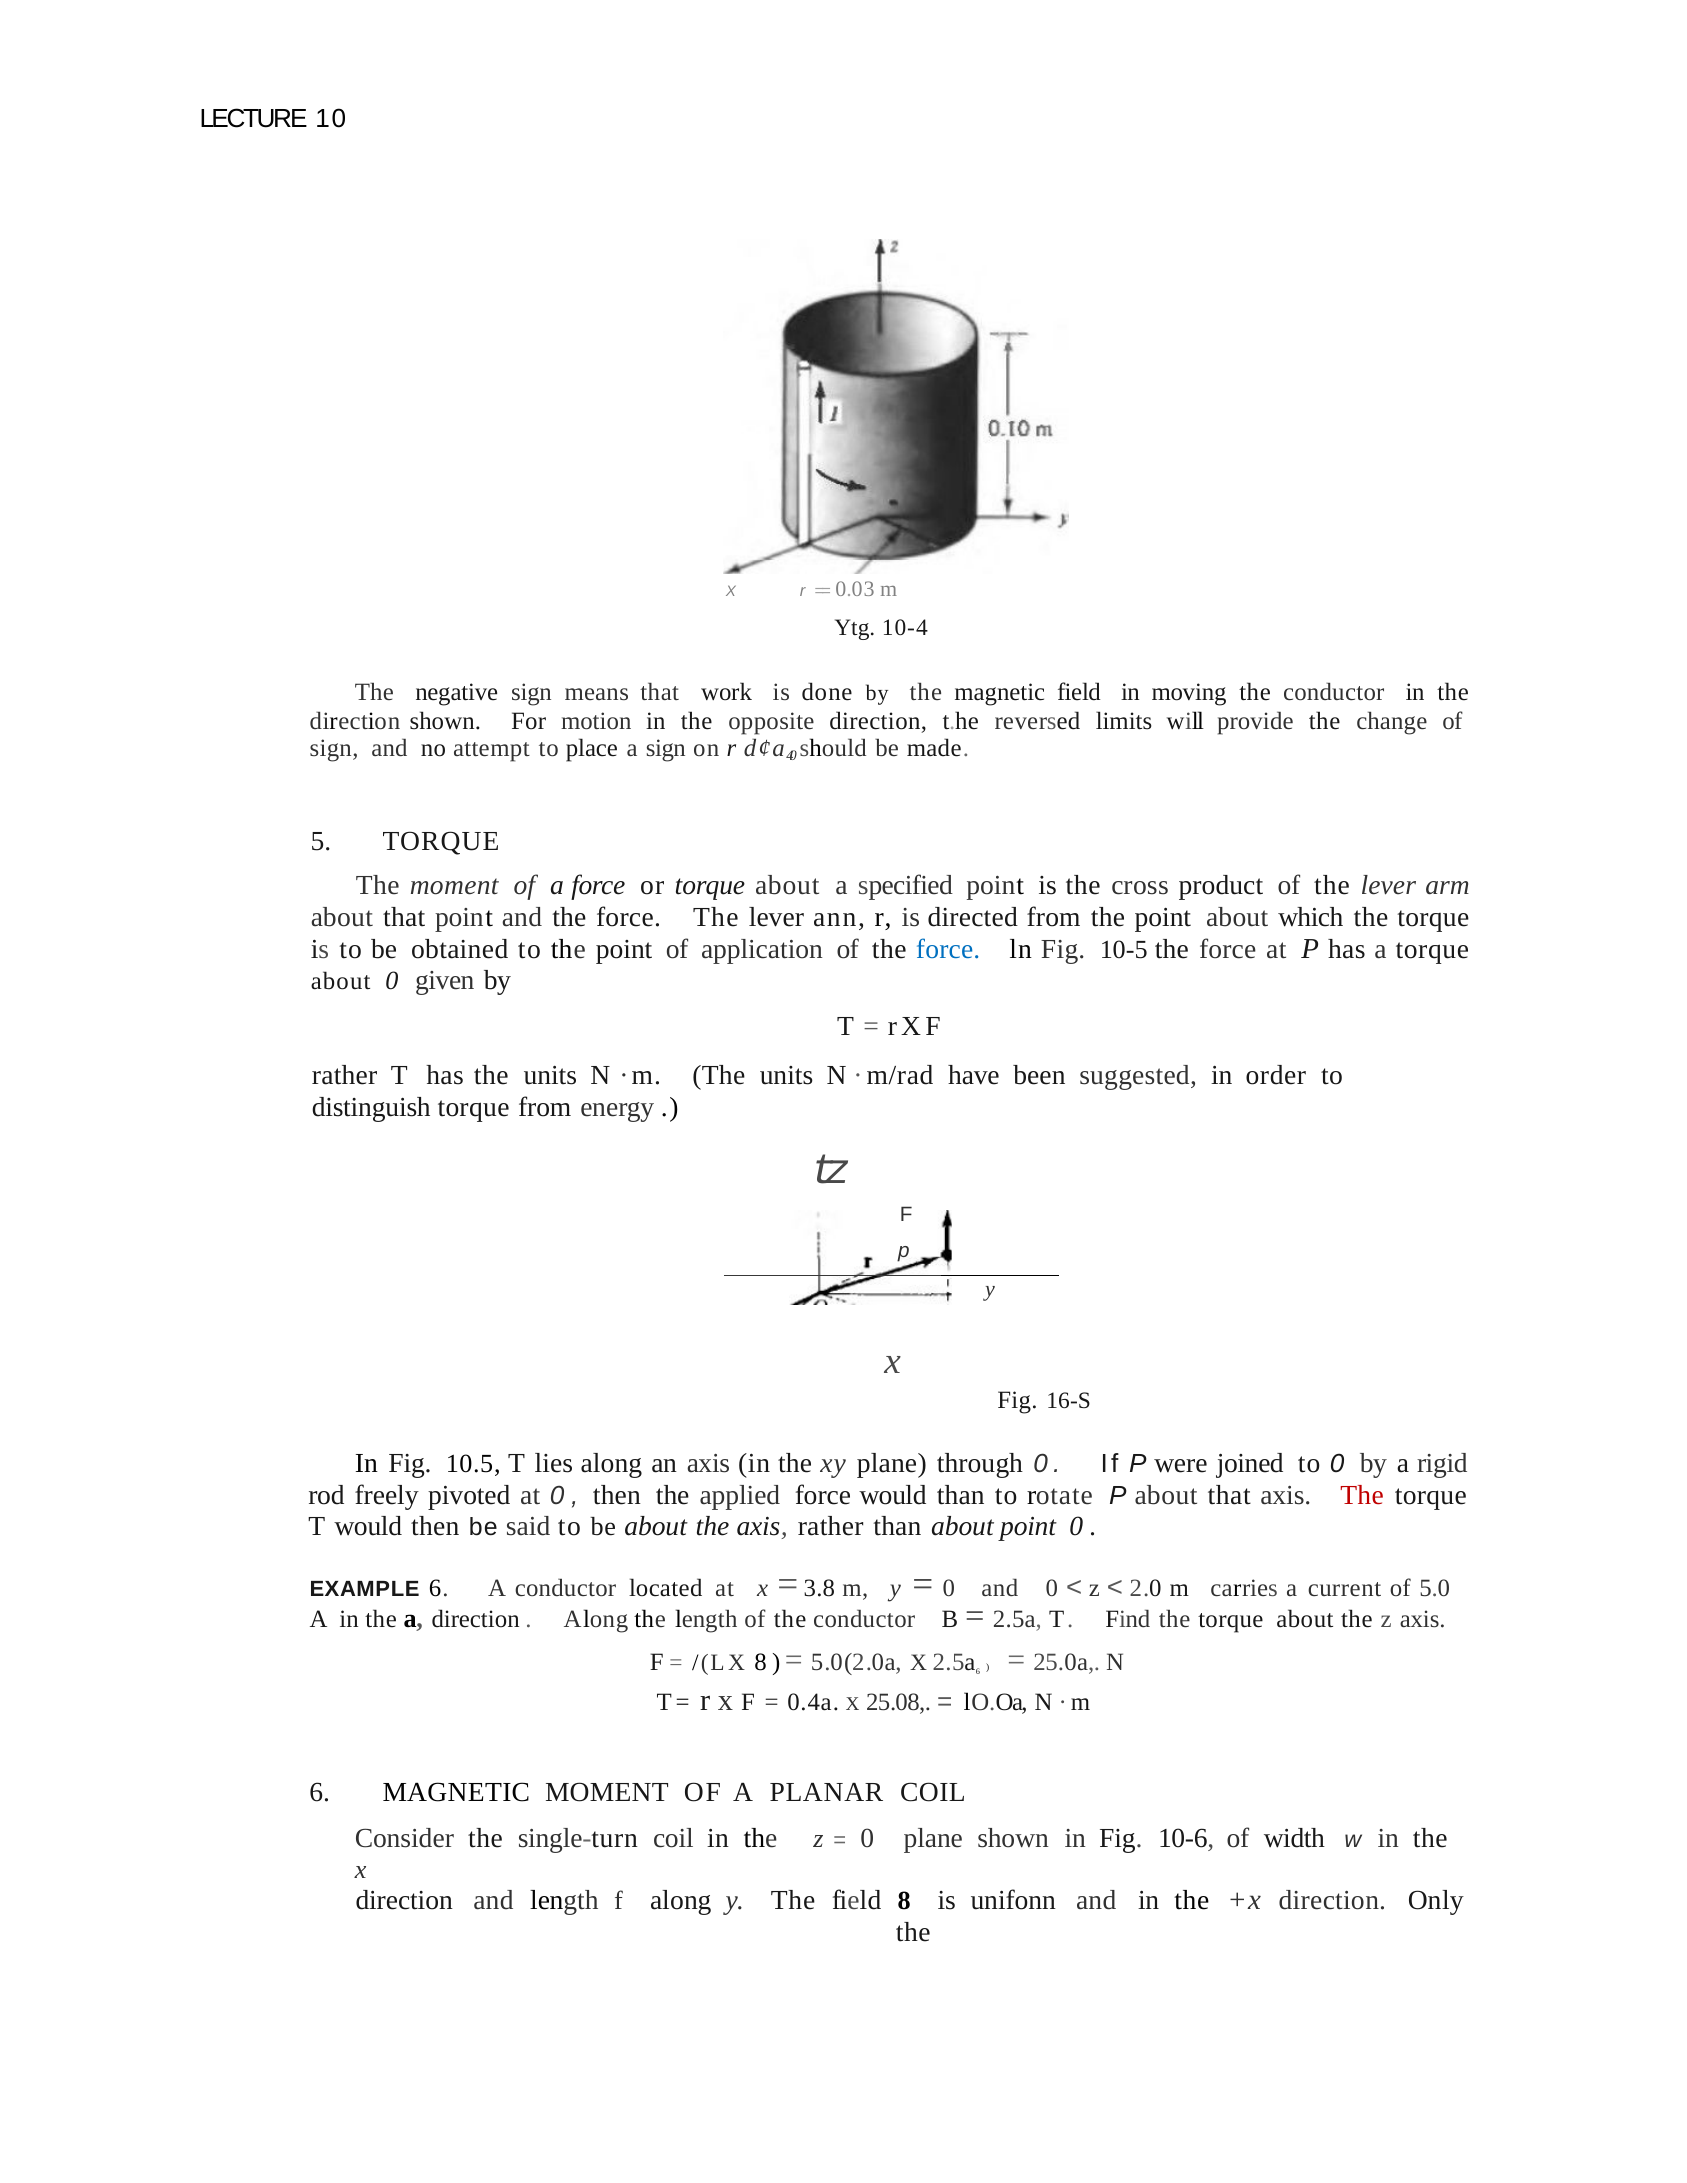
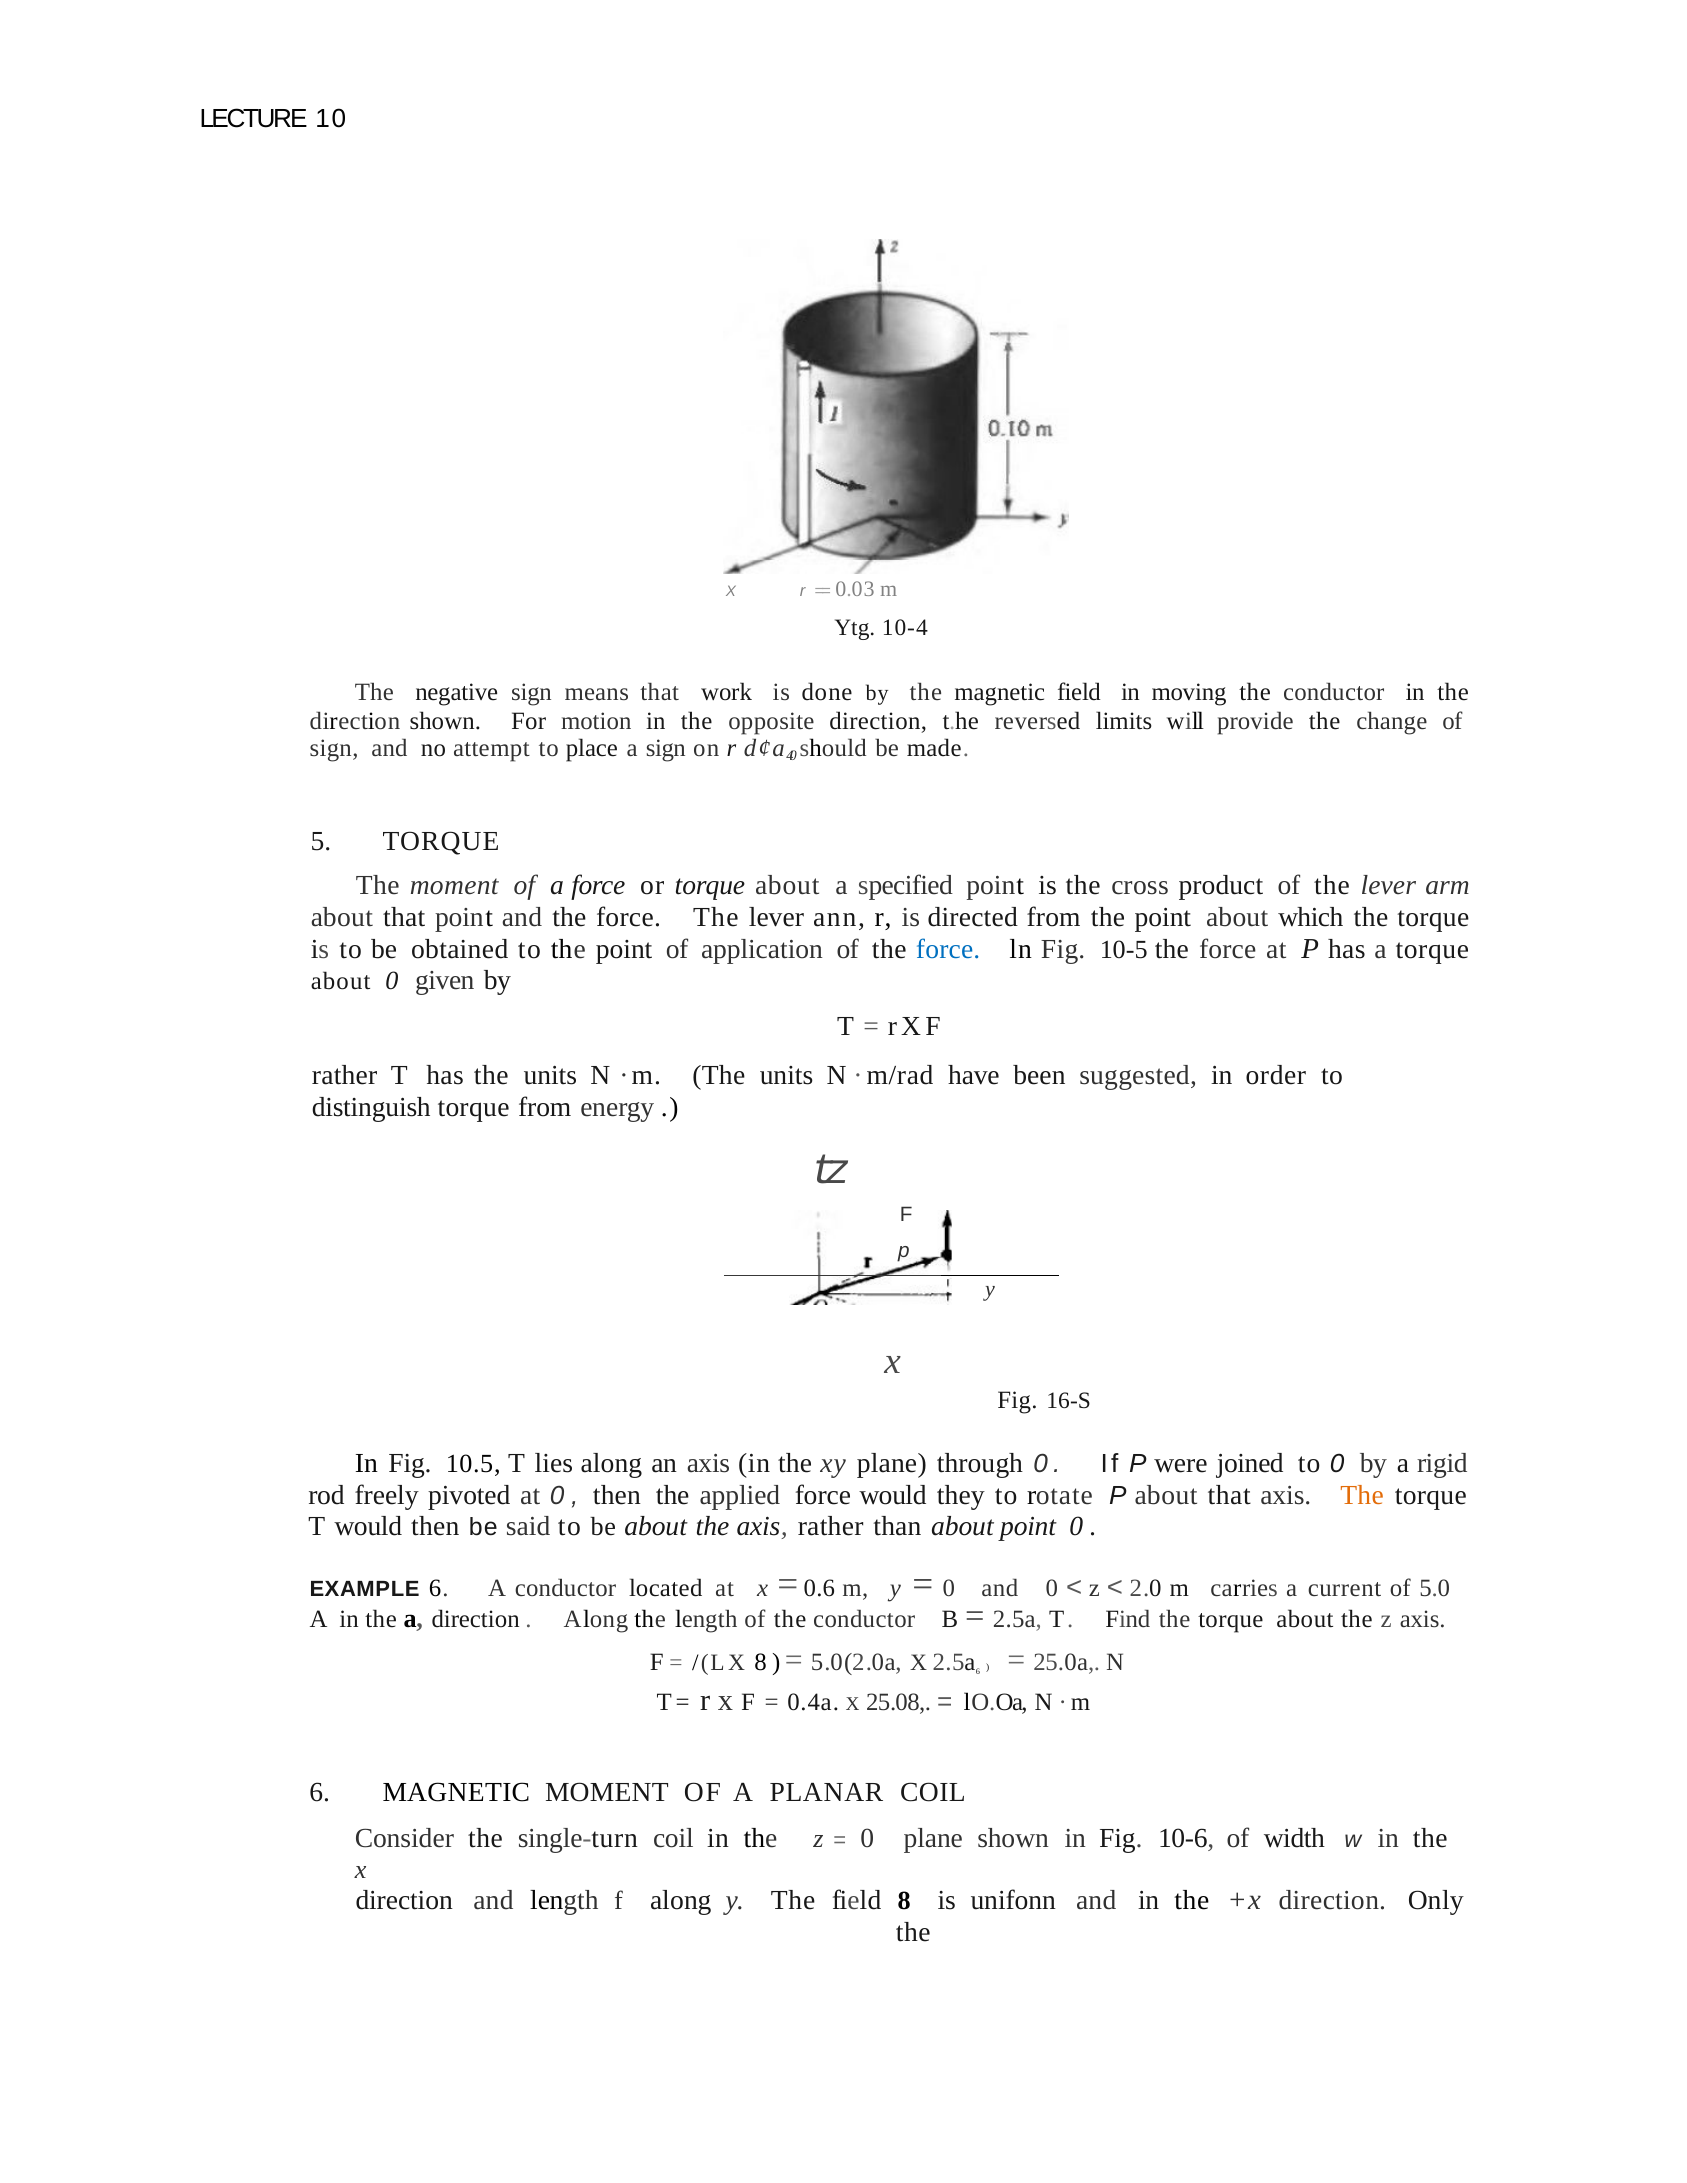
would than: than -> they
The at (1362, 1495) colour: red -> orange
3.8: 3.8 -> 0.6
